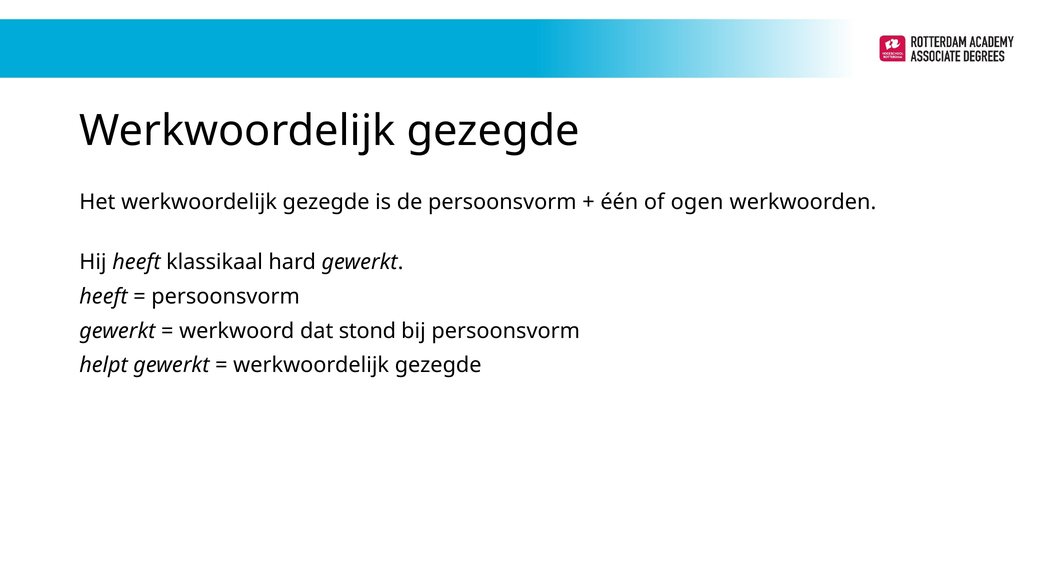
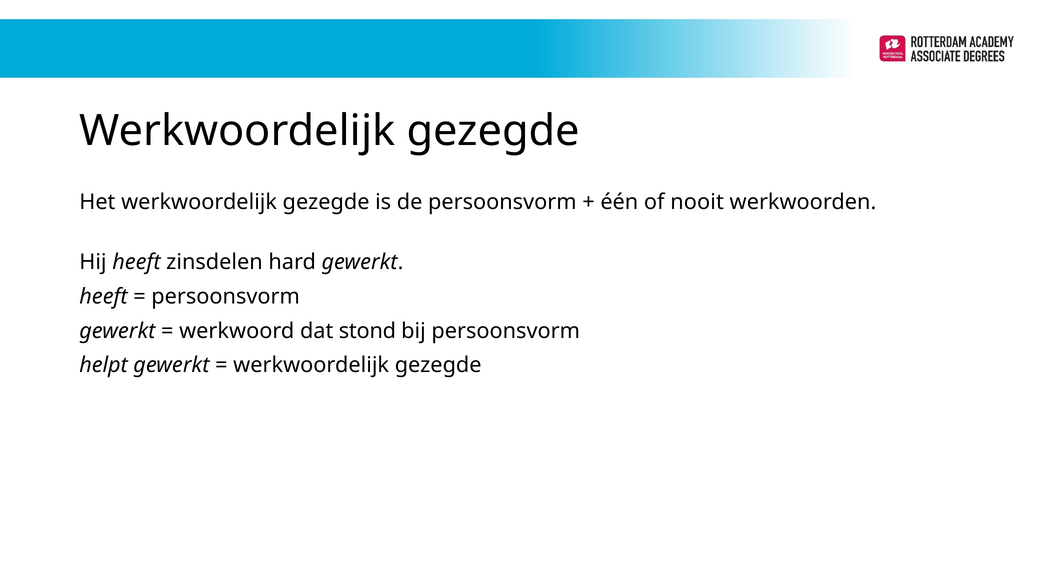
ogen: ogen -> nooit
klassikaal: klassikaal -> zinsdelen
